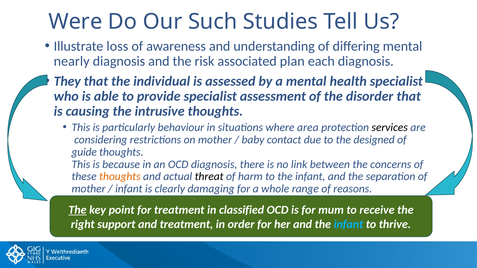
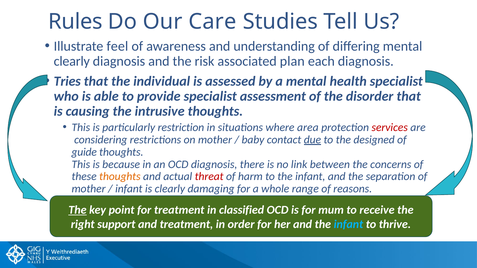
Were: Were -> Rules
Such: Such -> Care
loss: loss -> feel
nearly at (72, 61): nearly -> clearly
They: They -> Tries
behaviour: behaviour -> restriction
services colour: black -> red
due underline: none -> present
threat colour: black -> red
